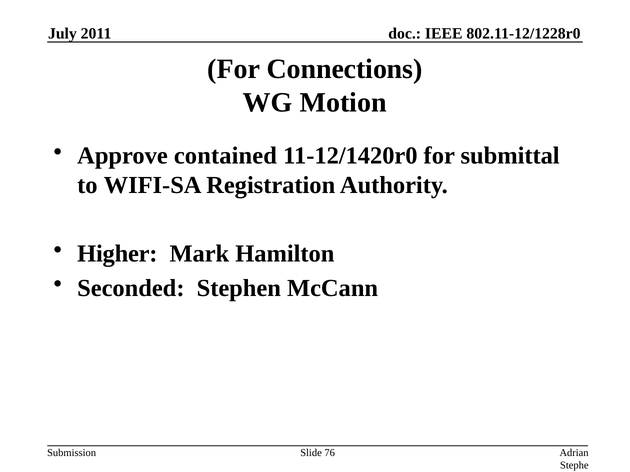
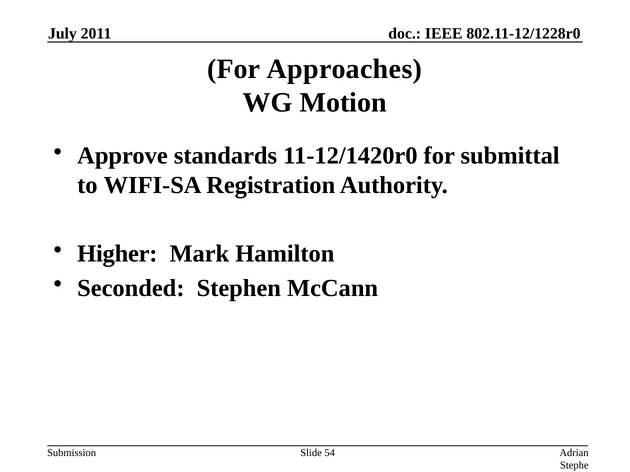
Connections: Connections -> Approaches
contained: contained -> standards
76: 76 -> 54
